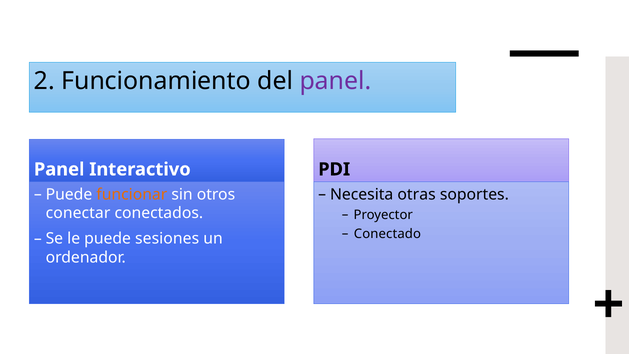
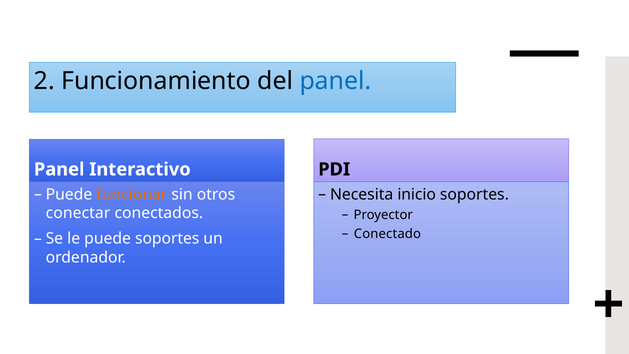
panel at (335, 81) colour: purple -> blue
otras: otras -> inicio
puede sesiones: sesiones -> soportes
